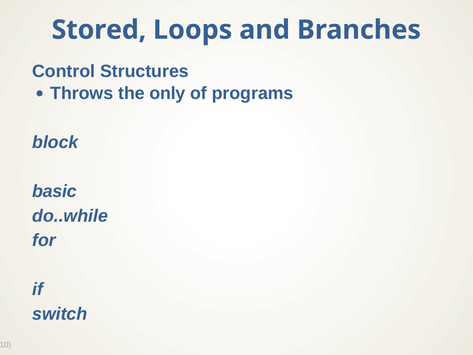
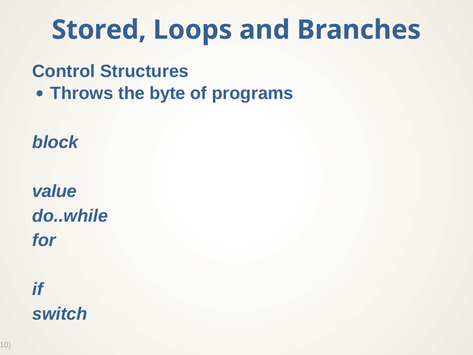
only: only -> byte
basic: basic -> value
